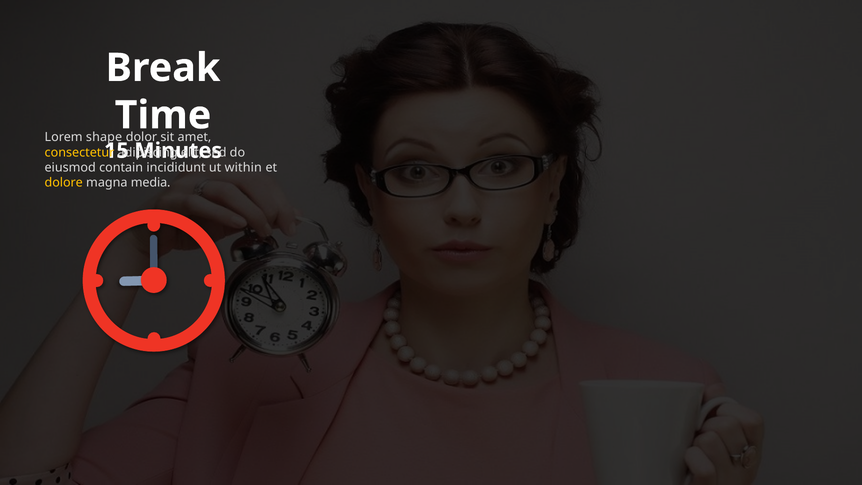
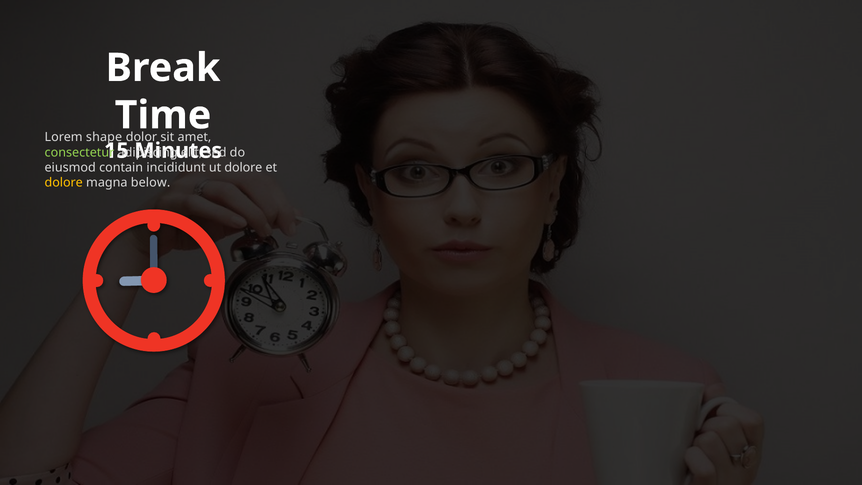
consectetur colour: yellow -> light green
within at (243, 167): within -> dolore
media: media -> below
